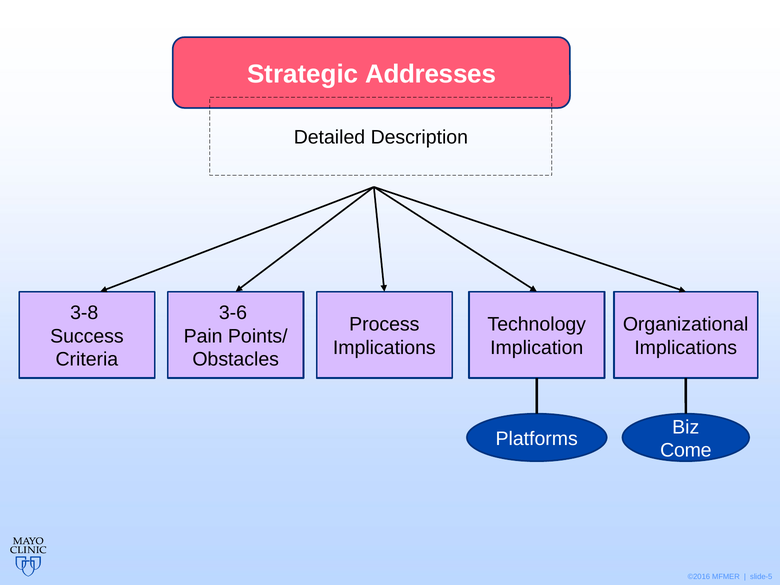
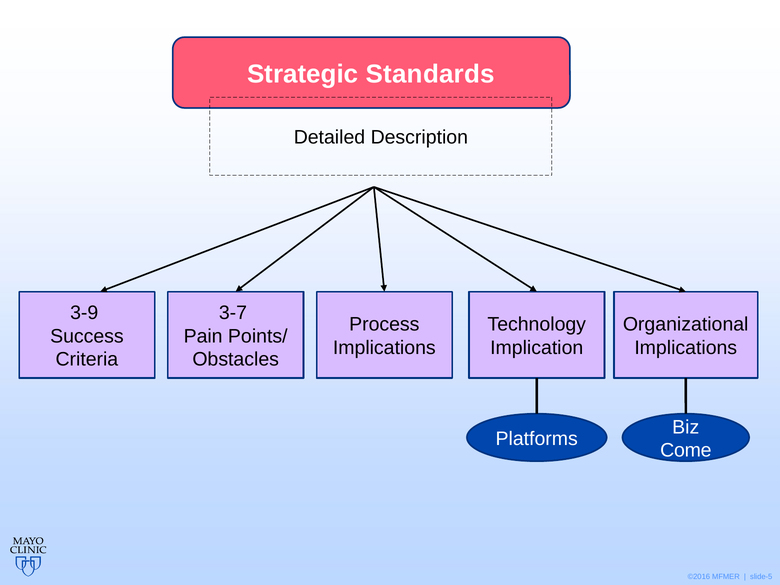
Addresses: Addresses -> Standards
3-8: 3-8 -> 3-9
3-6: 3-6 -> 3-7
